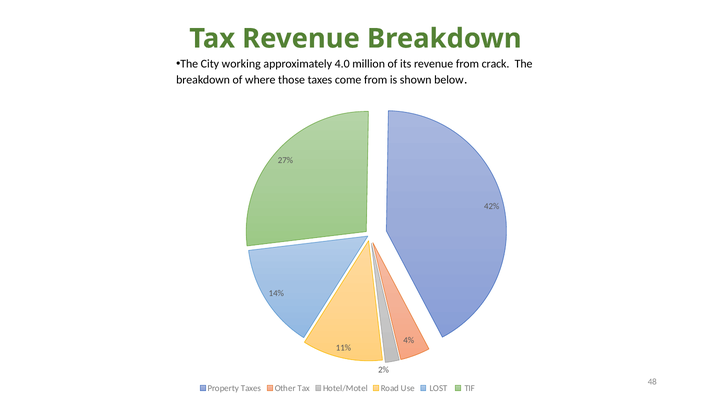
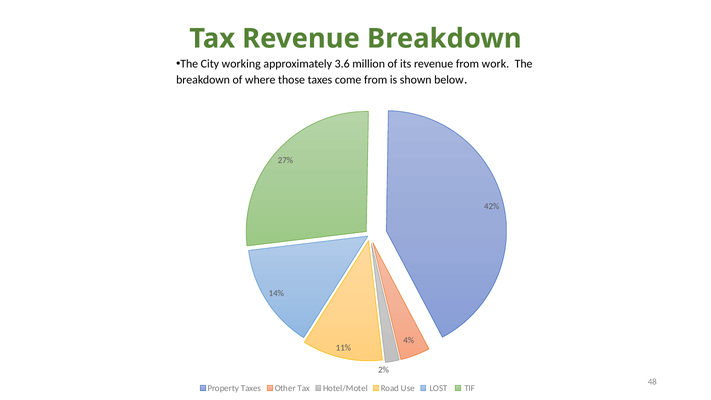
4.0: 4.0 -> 3.6
crack: crack -> work
